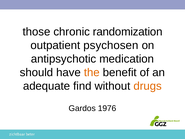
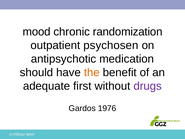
those: those -> mood
find: find -> first
drugs colour: orange -> purple
